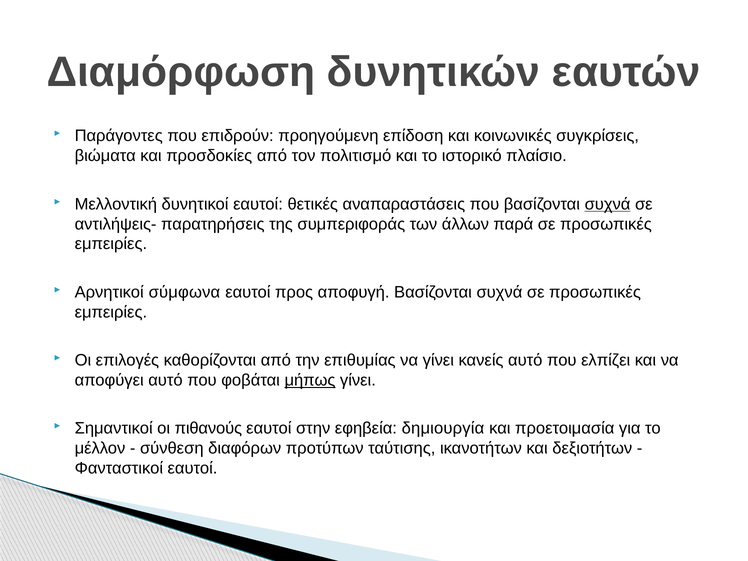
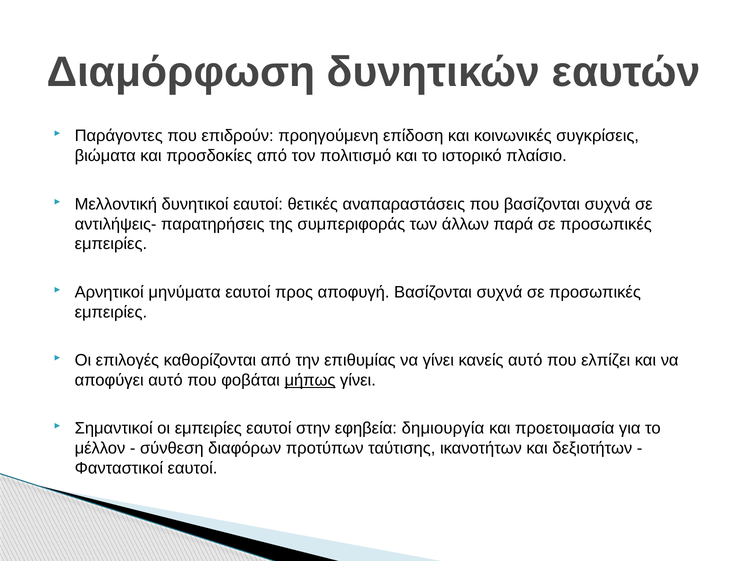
συχνά at (608, 204) underline: present -> none
σύμφωνα: σύμφωνα -> μηνύματα
οι πιθανούς: πιθανούς -> εμπειρίες
